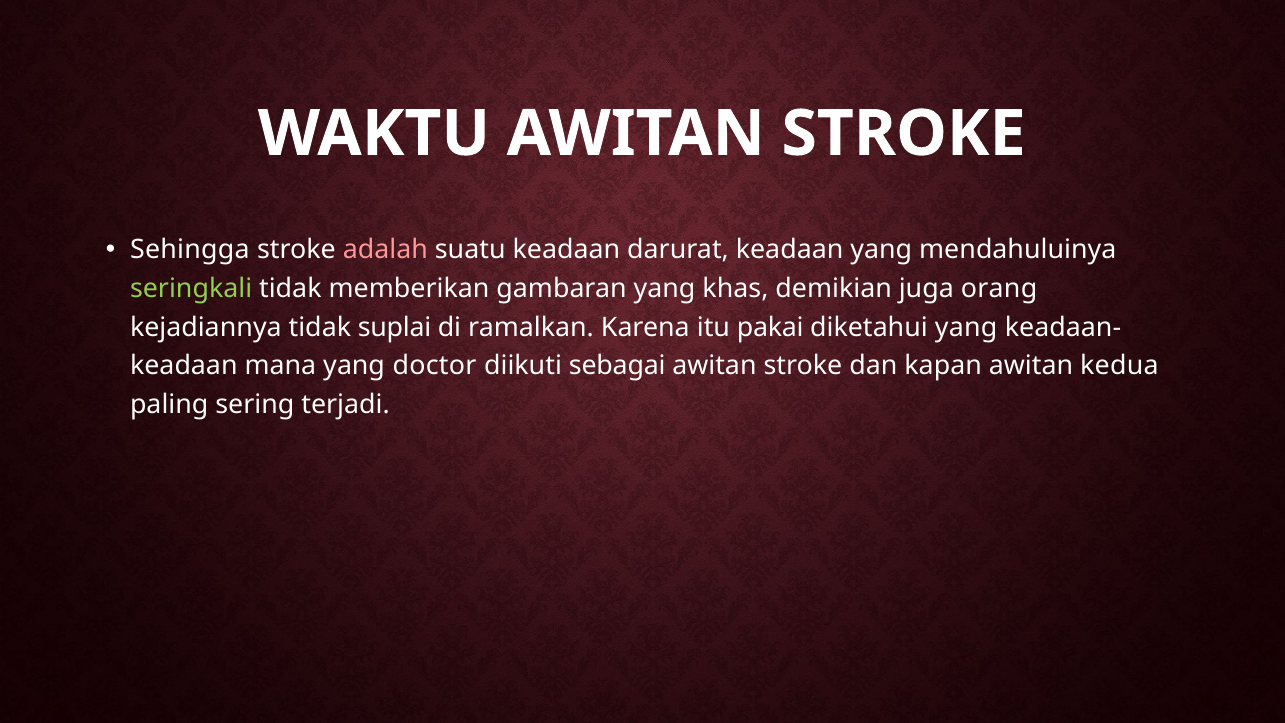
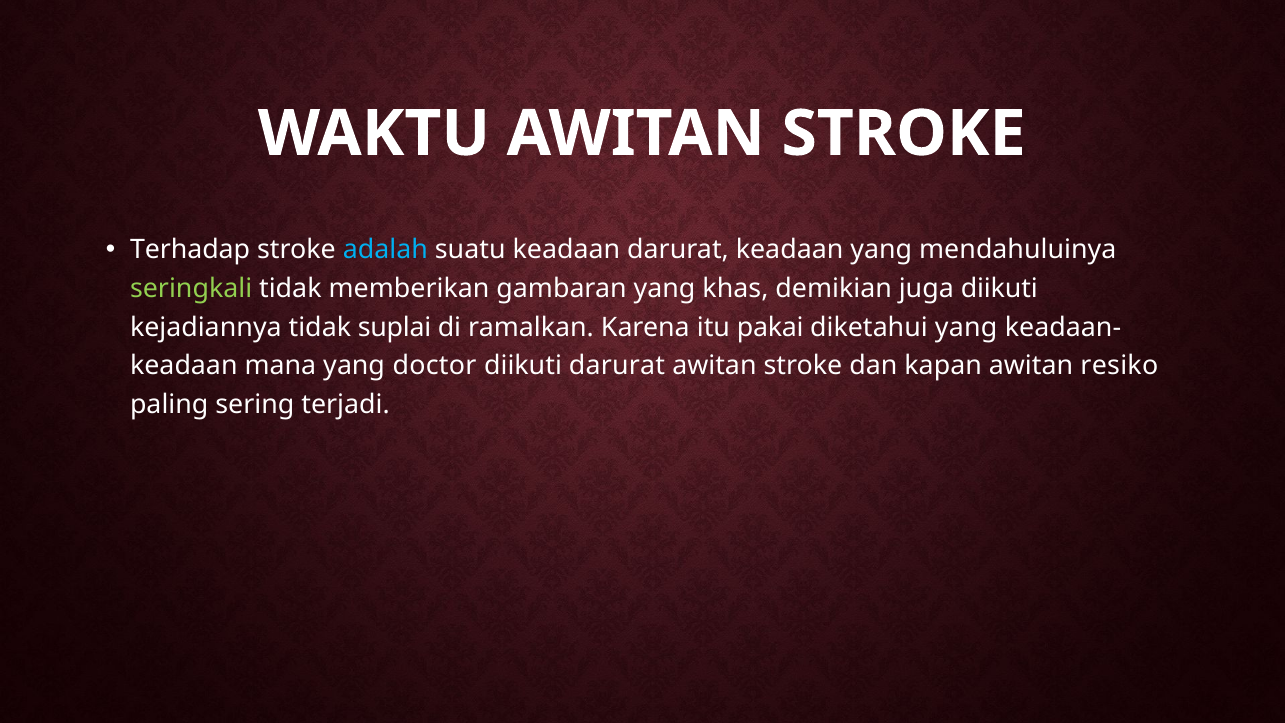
Sehingga: Sehingga -> Terhadap
adalah colour: pink -> light blue
juga orang: orang -> diikuti
diikuti sebagai: sebagai -> darurat
kedua: kedua -> resiko
